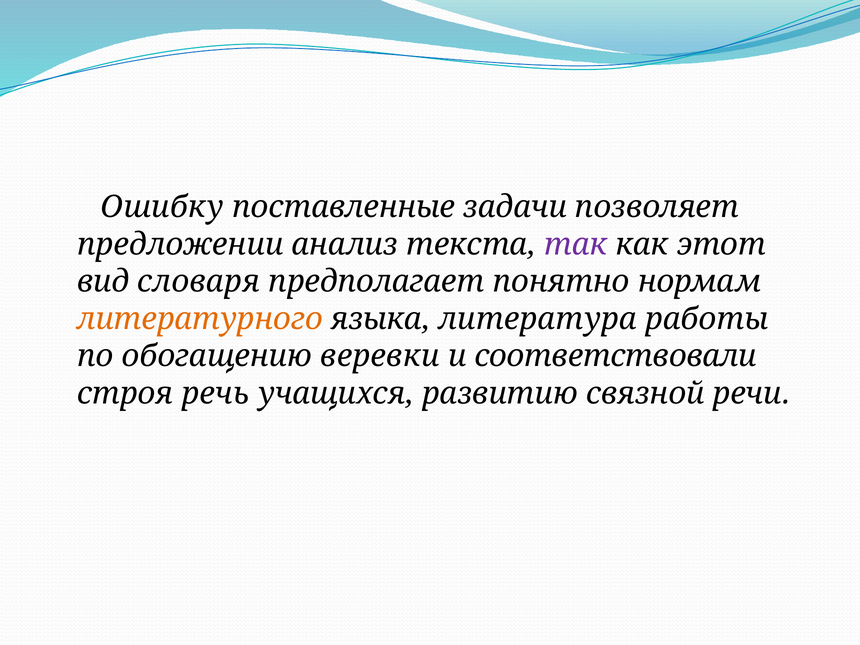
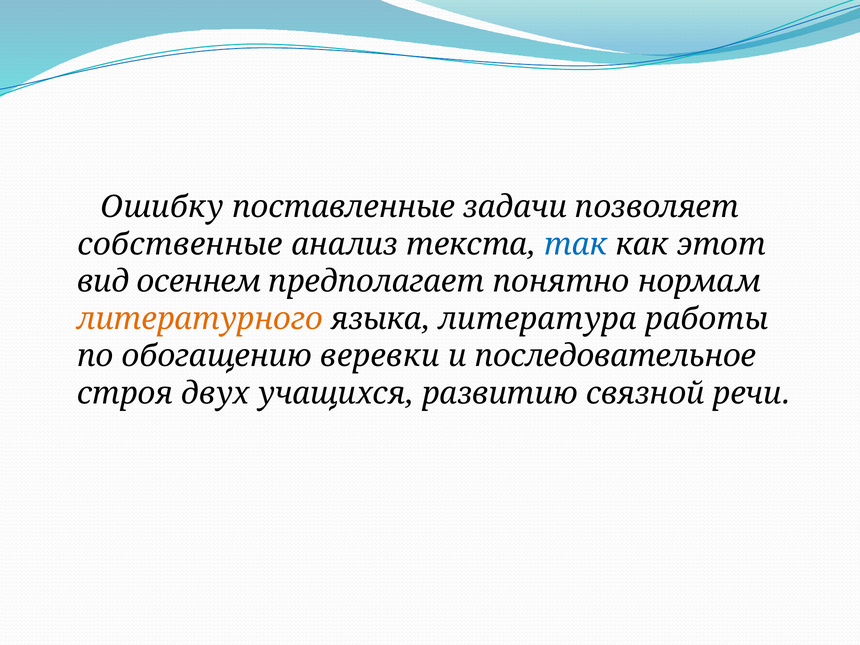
предложении: предложении -> собственные
так colour: purple -> blue
словаря: словаря -> осеннем
соответствовали: соответствовали -> последовательное
речь: речь -> двух
